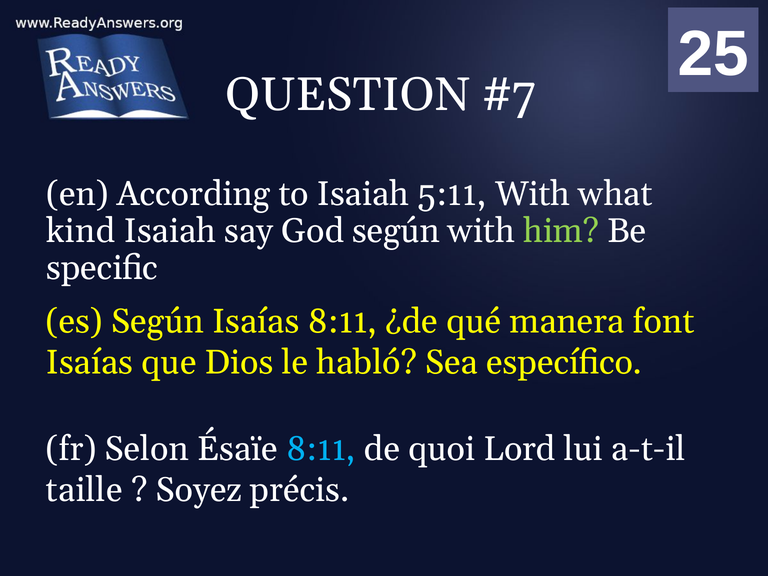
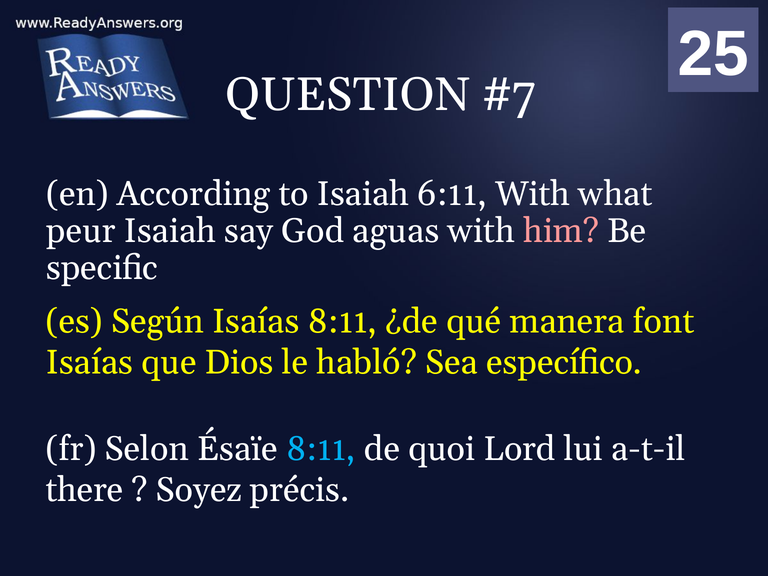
5:11: 5:11 -> 6:11
kind: kind -> peur
God según: según -> aguas
him colour: light green -> pink
taille: taille -> there
